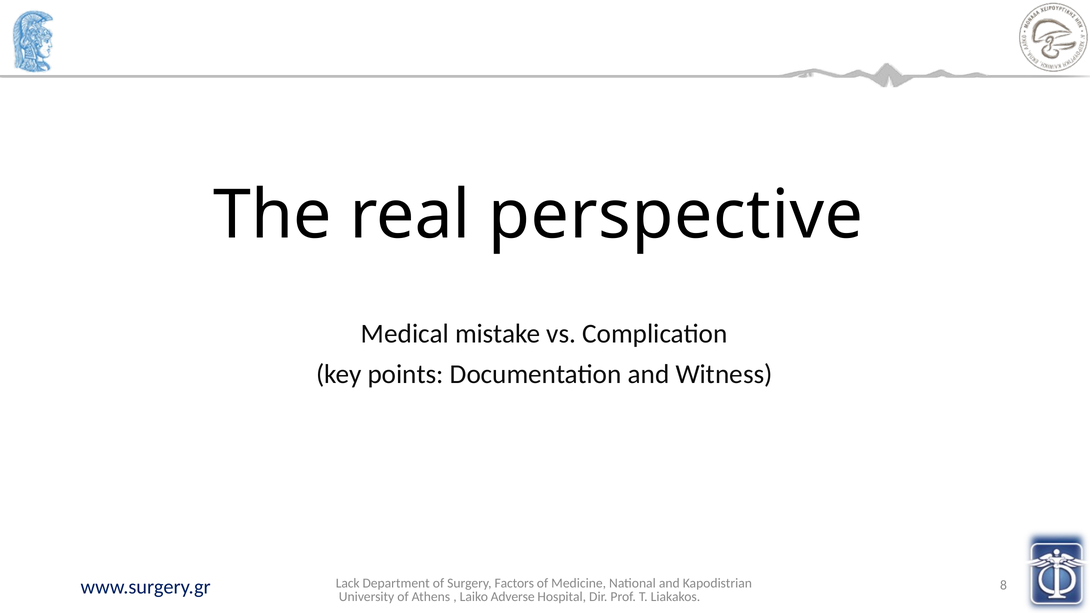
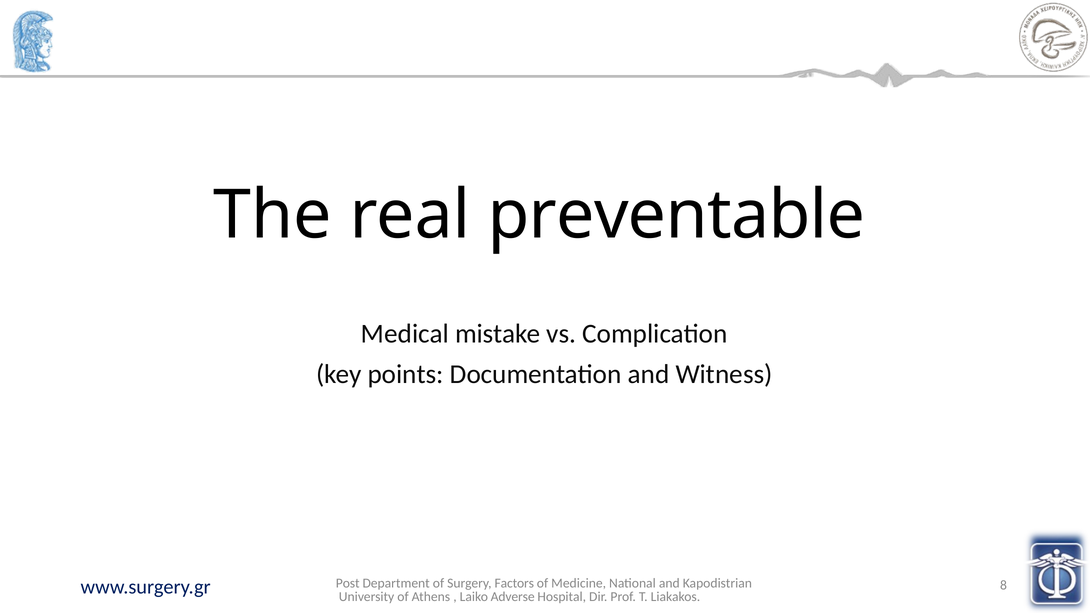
perspective: perspective -> preventable
Lack: Lack -> Post
